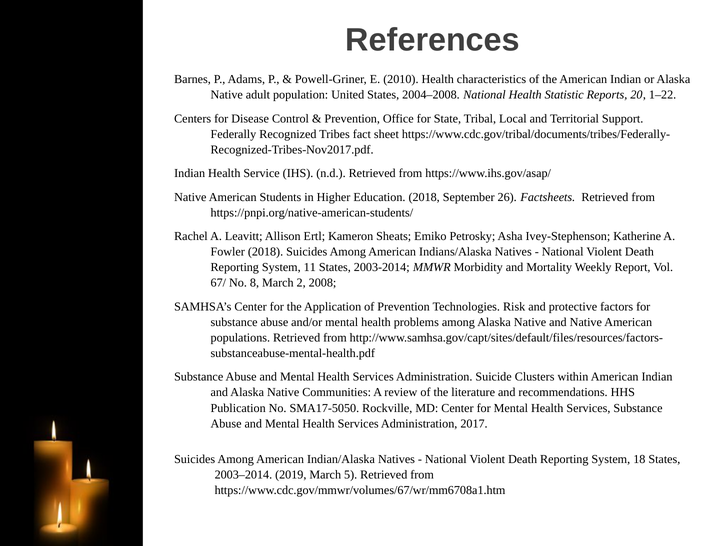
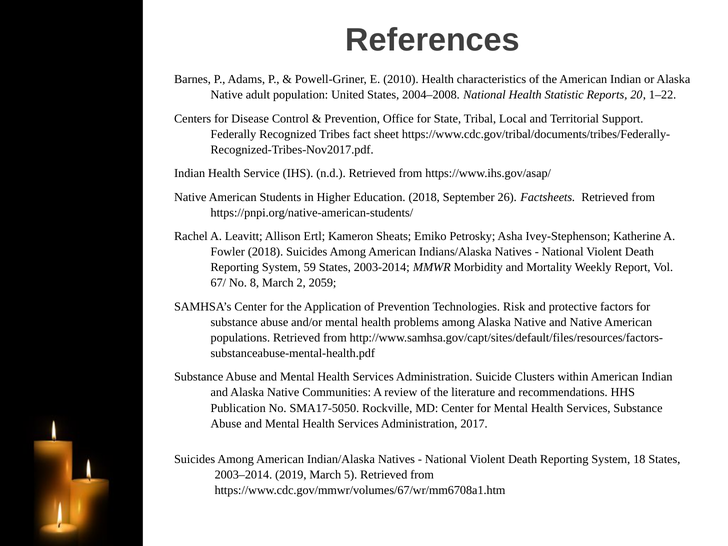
11: 11 -> 59
2008: 2008 -> 2059
